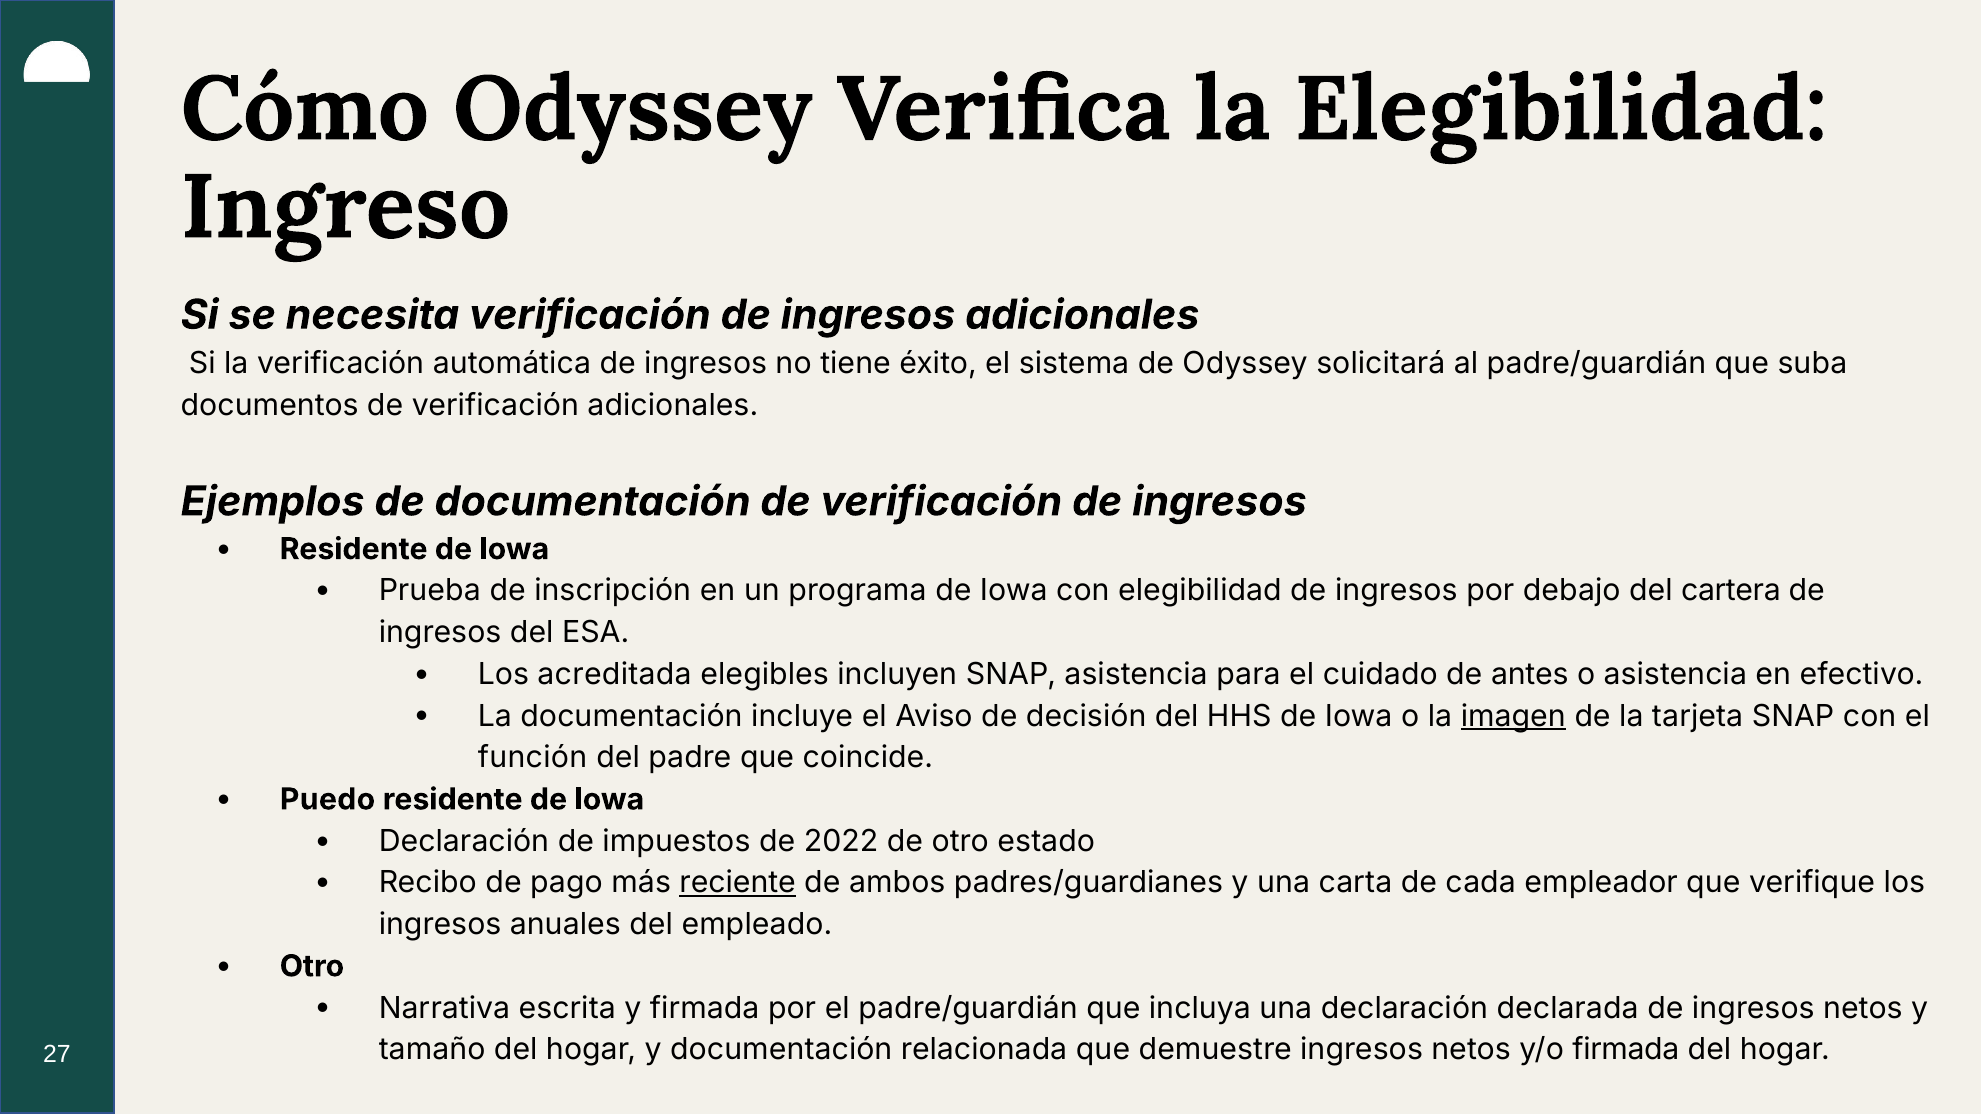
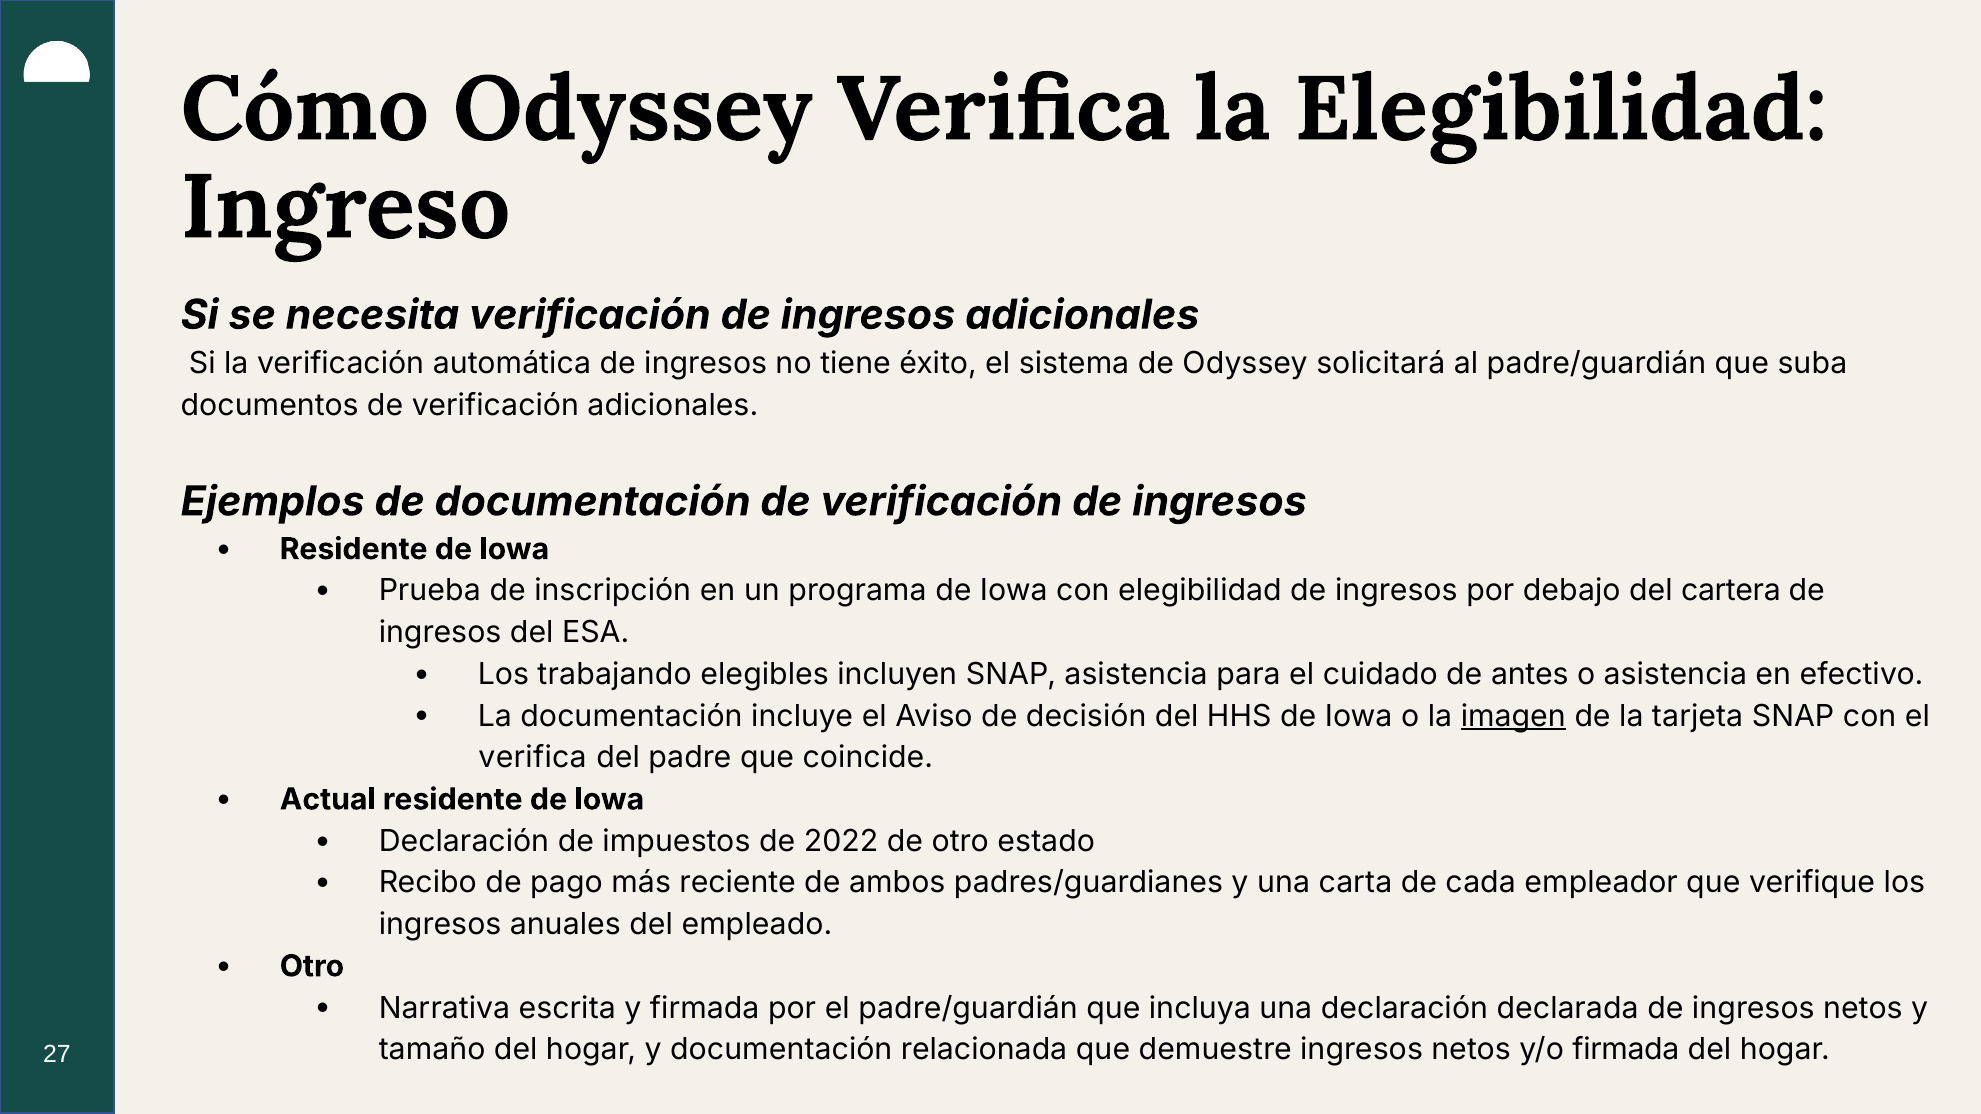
acreditada: acreditada -> trabajando
función at (533, 758): función -> verifica
Puedo: Puedo -> Actual
reciente underline: present -> none
